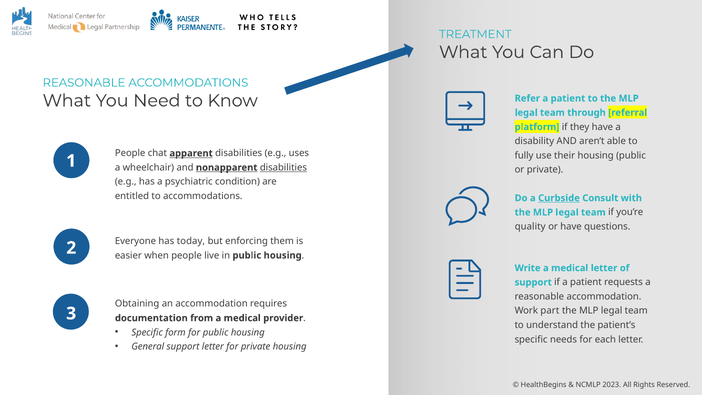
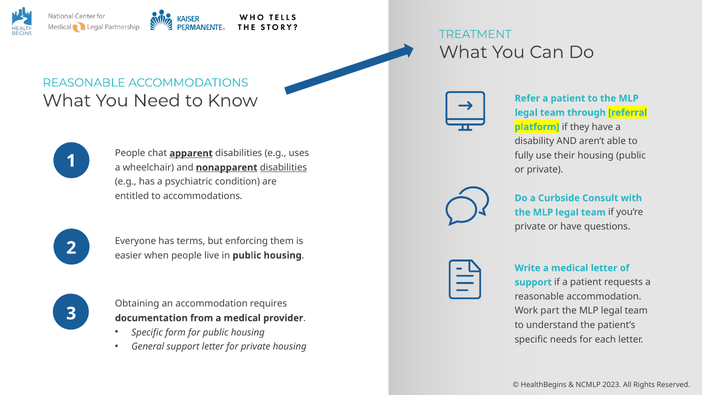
Curbside underline: present -> none
quality at (530, 227): quality -> private
today: today -> terms
